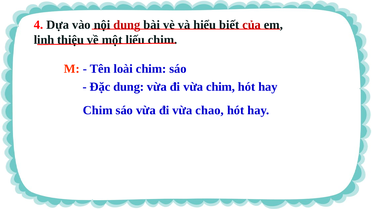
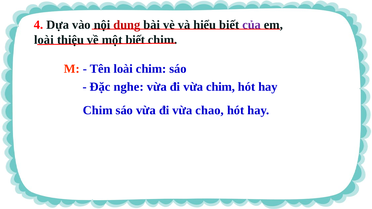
của colour: red -> purple
linh at (44, 40): linh -> loài
một liếu: liếu -> biết
Đặc dung: dung -> nghe
